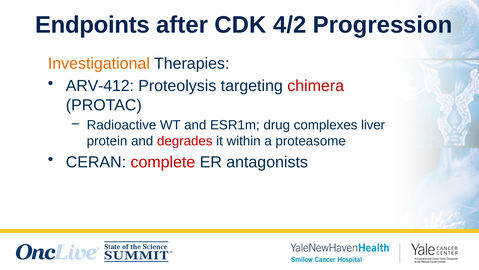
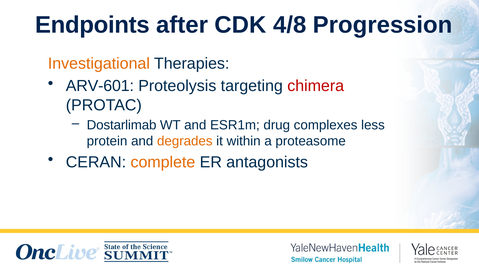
4/2: 4/2 -> 4/8
ARV-412: ARV-412 -> ARV-601
Radioactive: Radioactive -> Dostarlimab
liver: liver -> less
degrades colour: red -> orange
complete colour: red -> orange
